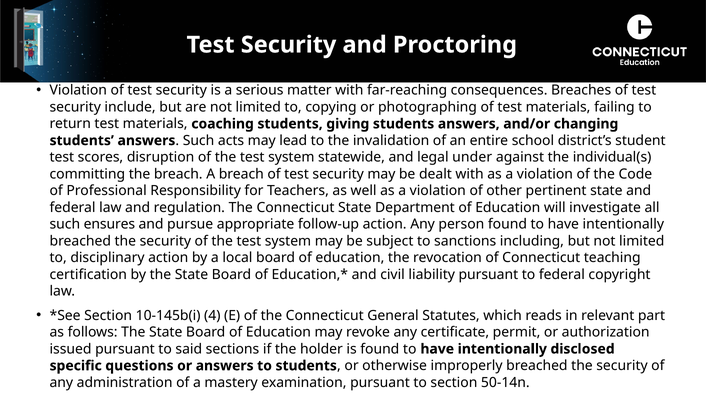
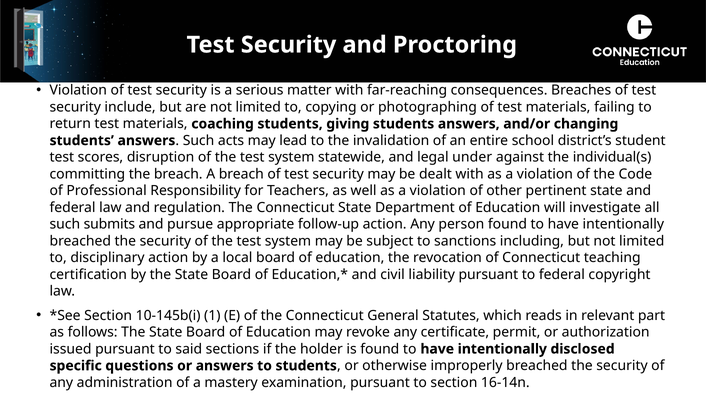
ensures: ensures -> submits
4: 4 -> 1
50-14n: 50-14n -> 16-14n
